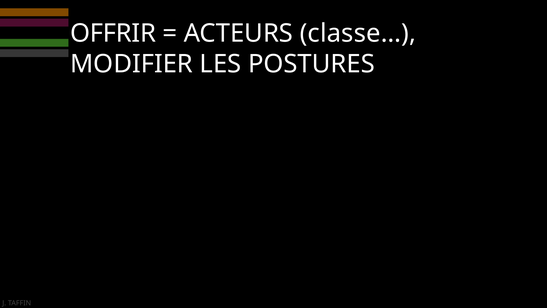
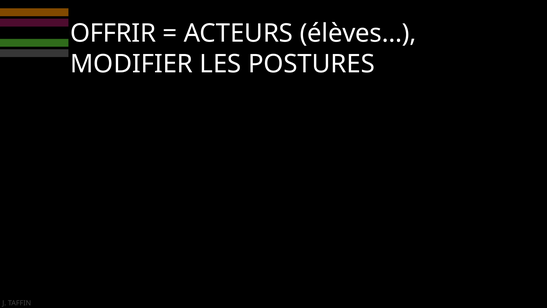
classe…: classe… -> élèves…
